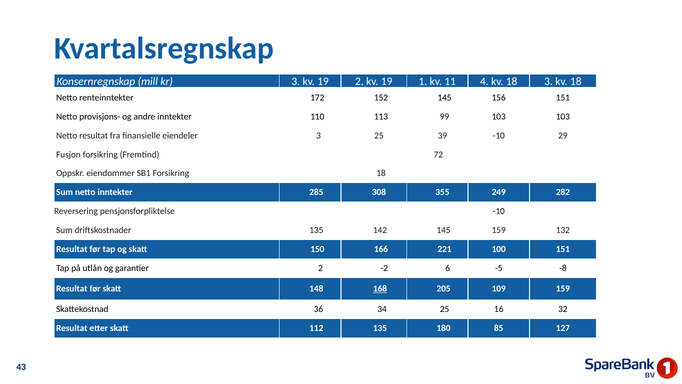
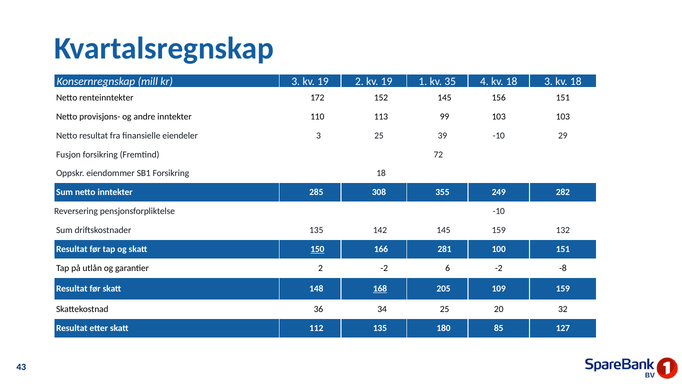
11: 11 -> 35
150 underline: none -> present
221: 221 -> 281
6 -5: -5 -> -2
16: 16 -> 20
